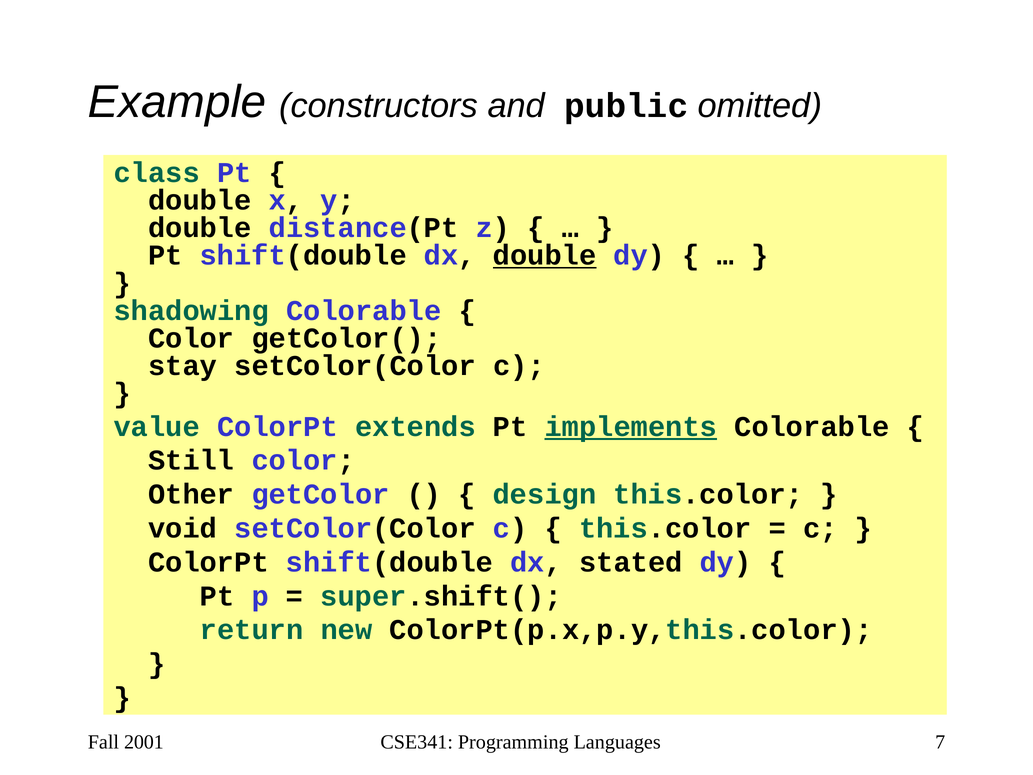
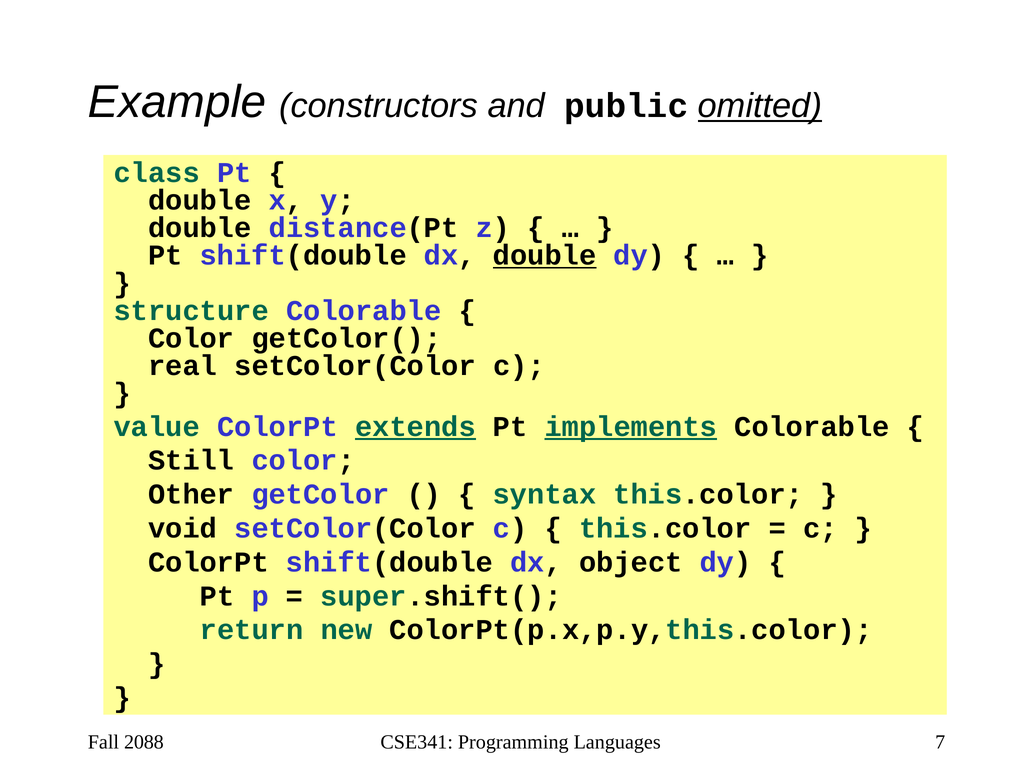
omitted underline: none -> present
shadowing: shadowing -> structure
stay: stay -> real
extends underline: none -> present
design: design -> syntax
stated: stated -> object
2001: 2001 -> 2088
